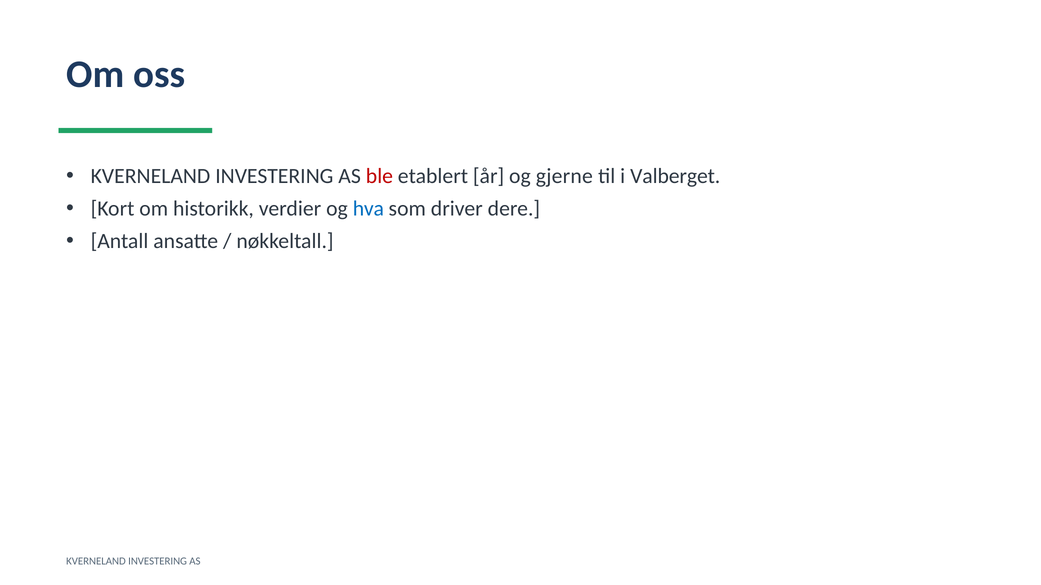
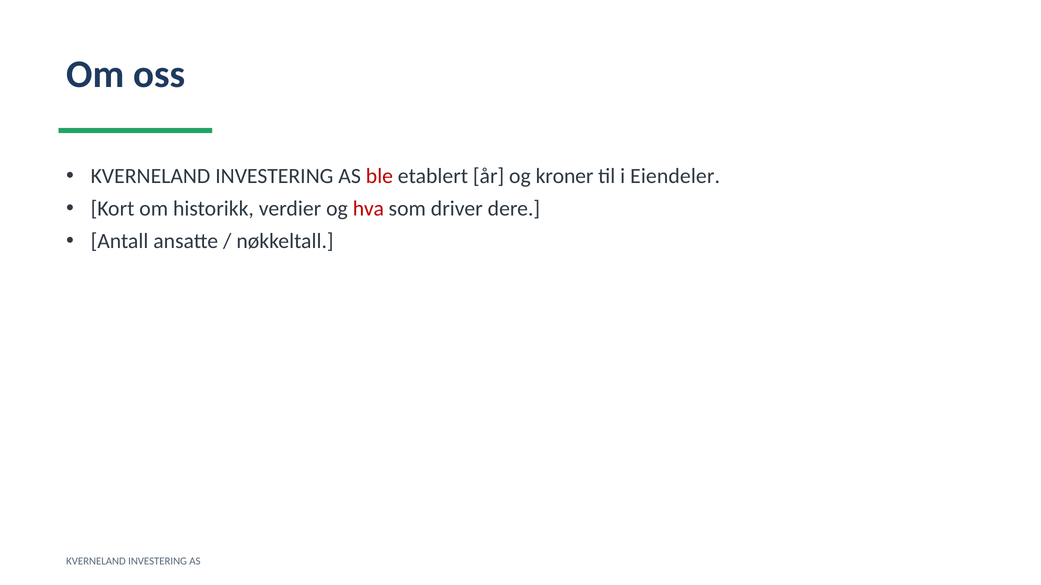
gjerne: gjerne -> kroner
Valberget: Valberget -> Eiendeler
hva colour: blue -> red
